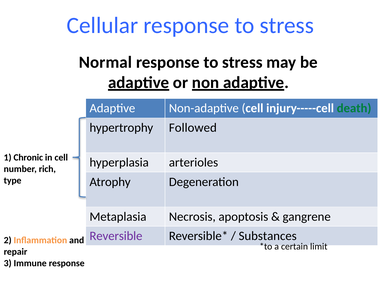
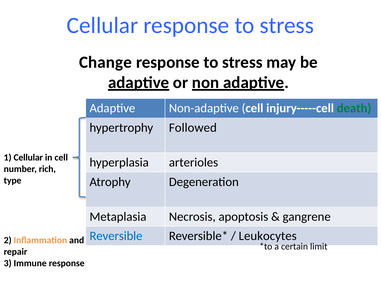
Normal: Normal -> Change
1 Chronic: Chronic -> Cellular
Reversible colour: purple -> blue
Substances: Substances -> Leukocytes
